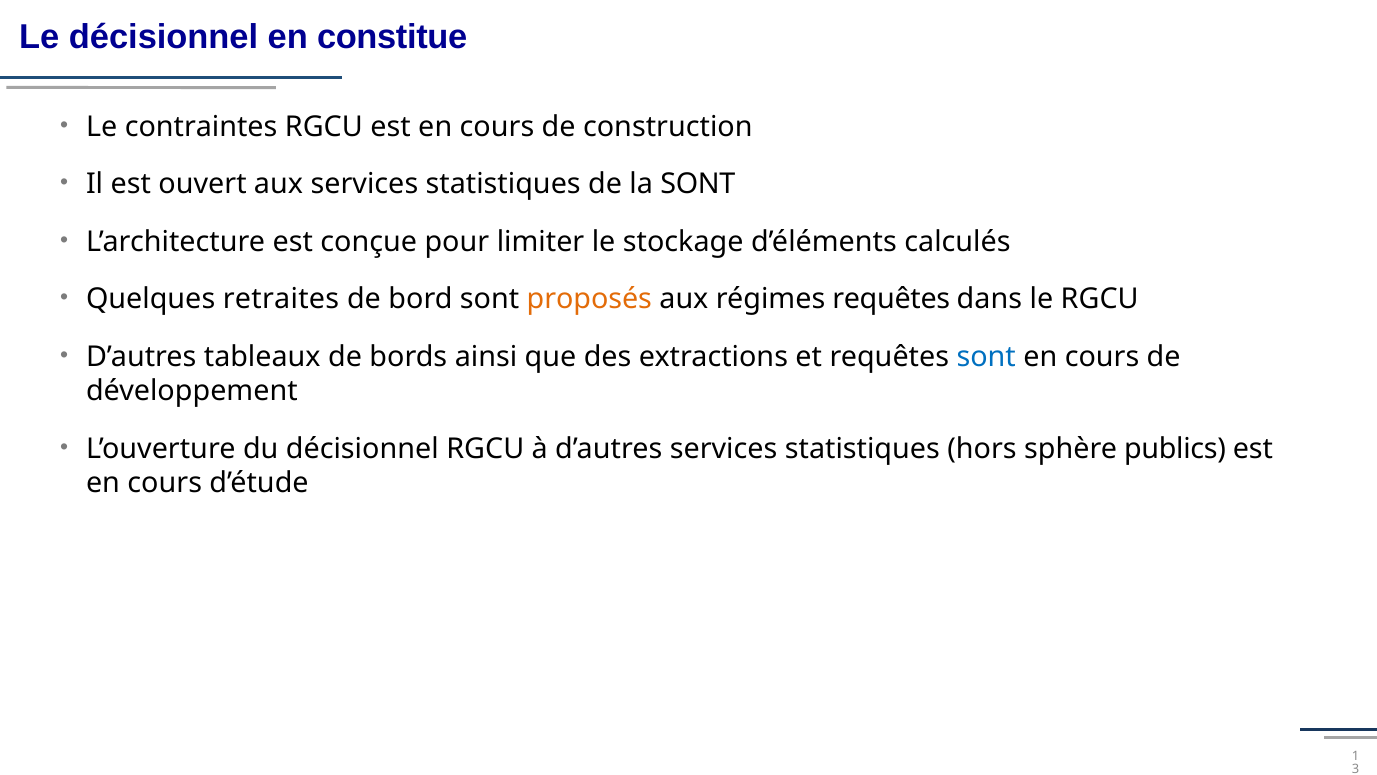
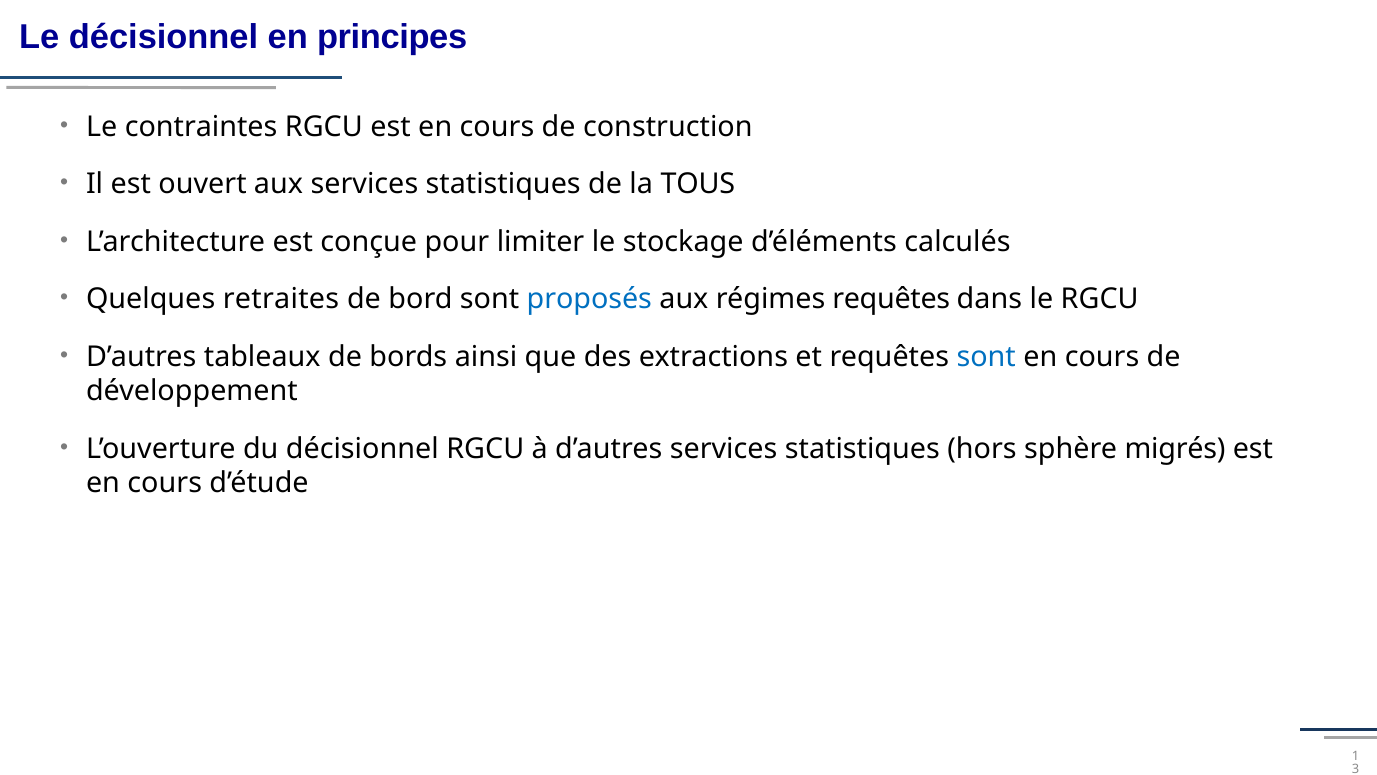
constitue: constitue -> principes
la SONT: SONT -> TOUS
proposés colour: orange -> blue
publics: publics -> migrés
